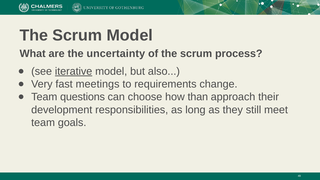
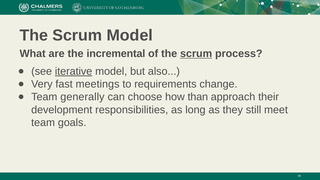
uncertainty: uncertainty -> incremental
scrum at (196, 54) underline: none -> present
questions: questions -> generally
